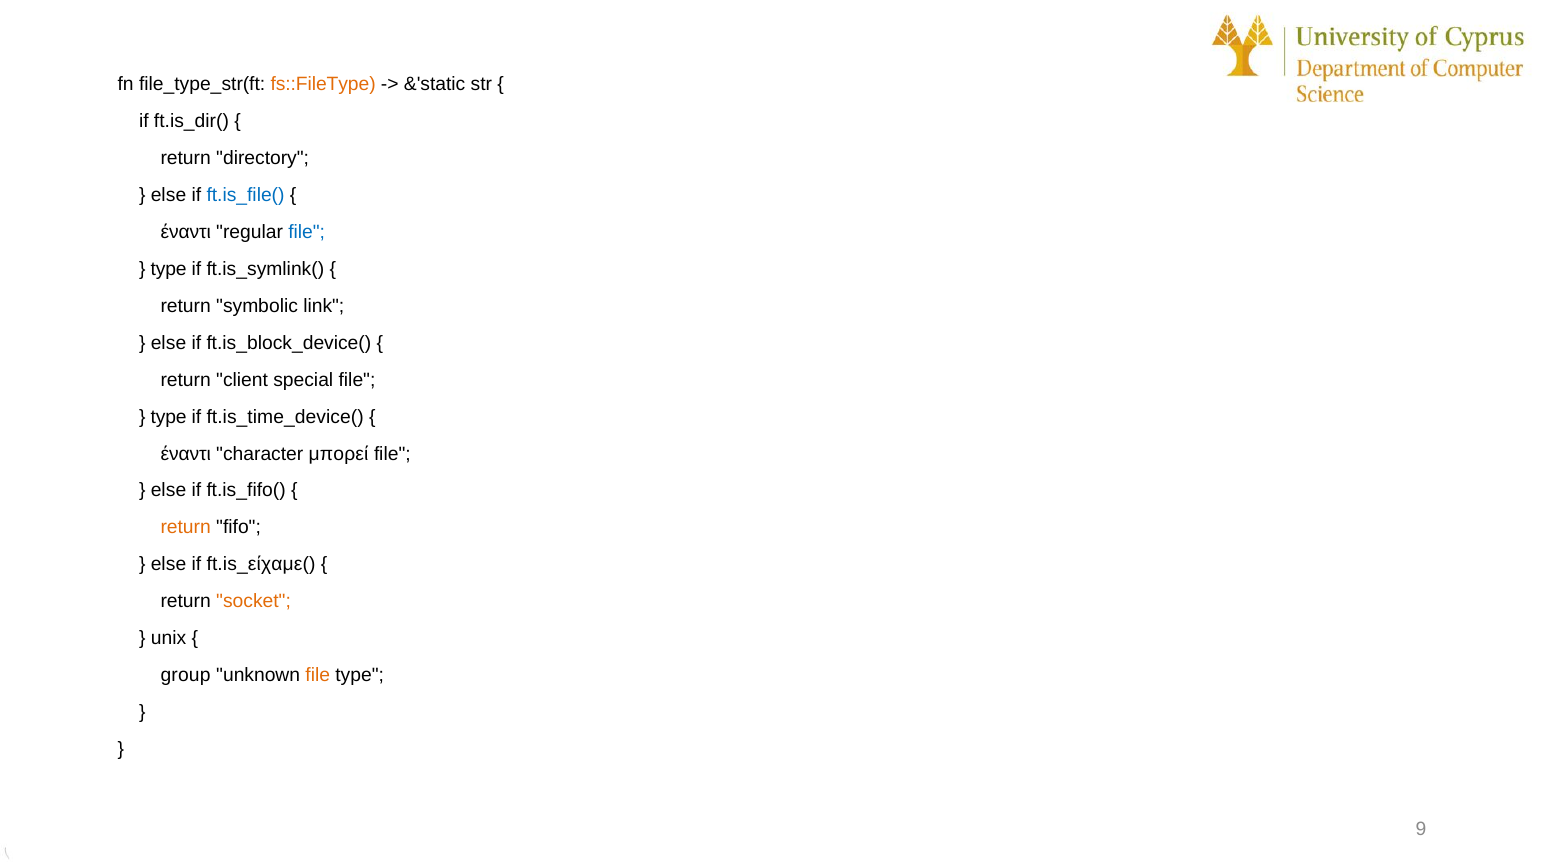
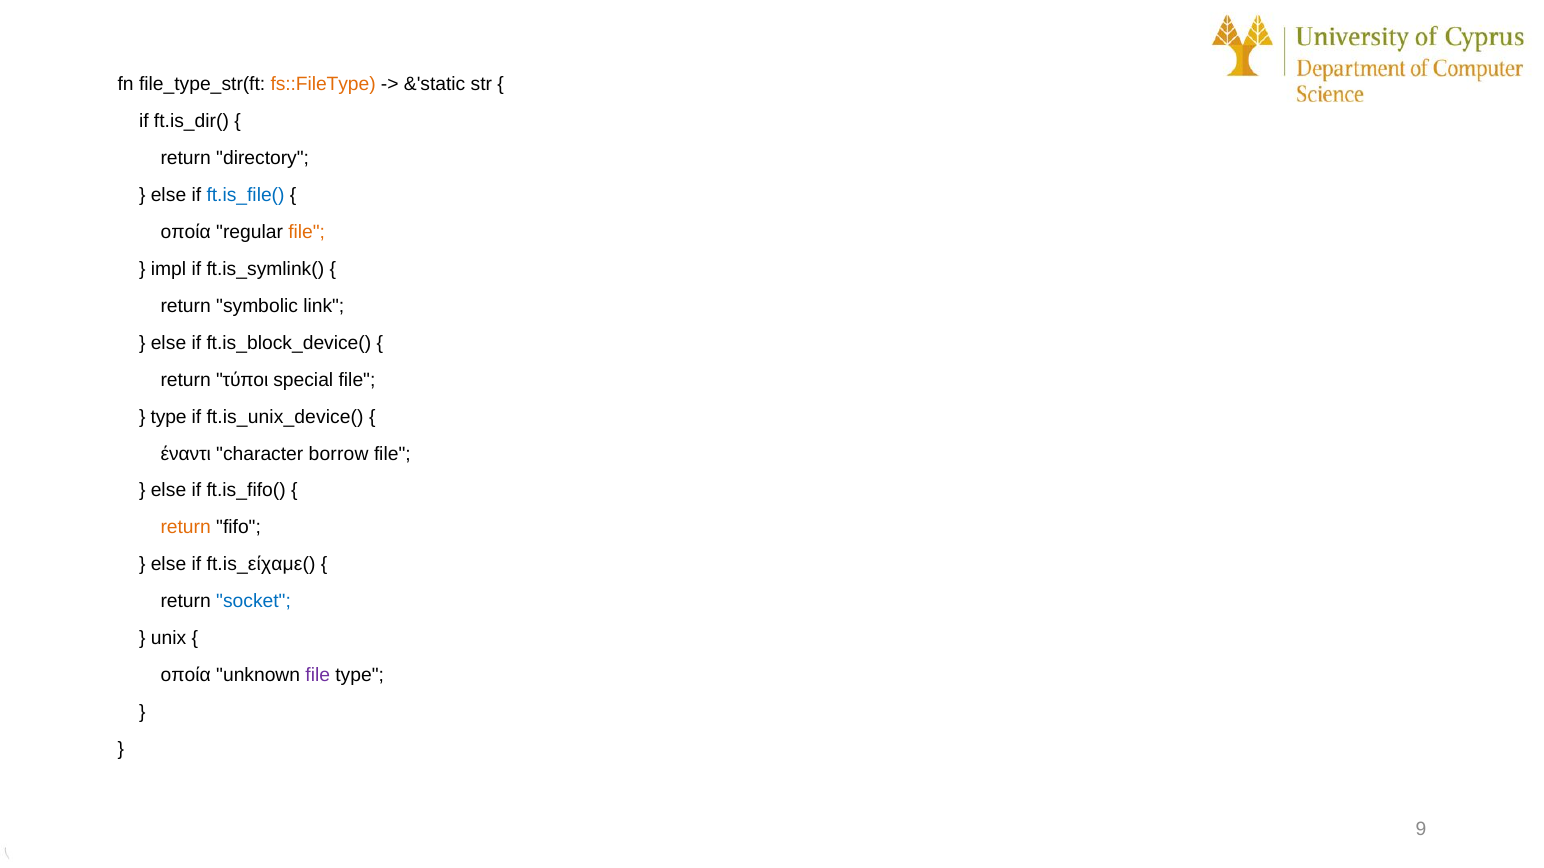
έναντι at (186, 232): έναντι -> οποία
file at (307, 232) colour: blue -> orange
type at (169, 269): type -> impl
client: client -> τύποι
ft.is_time_device(: ft.is_time_device( -> ft.is_unix_device(
μπορεί: μπορεί -> borrow
socket colour: orange -> blue
group at (186, 676): group -> οποία
file at (318, 676) colour: orange -> purple
